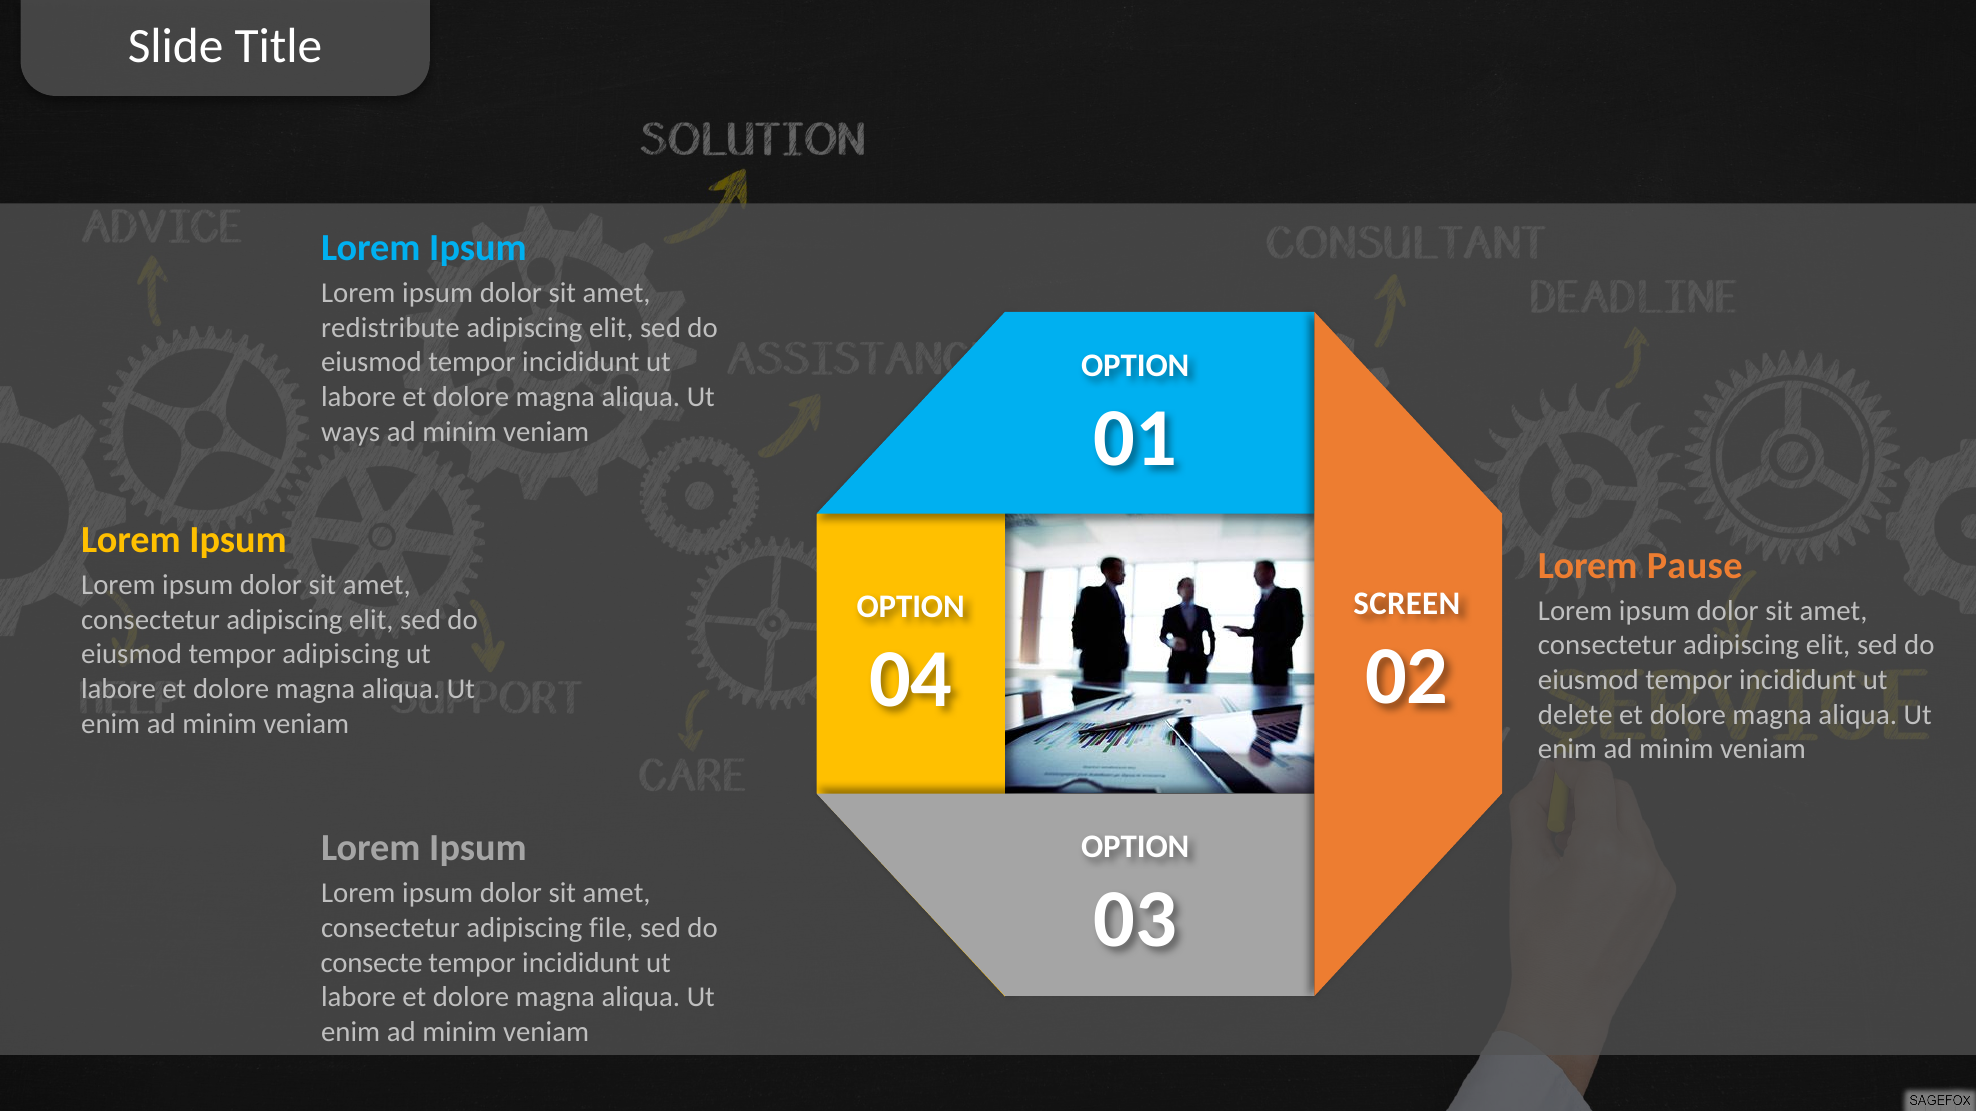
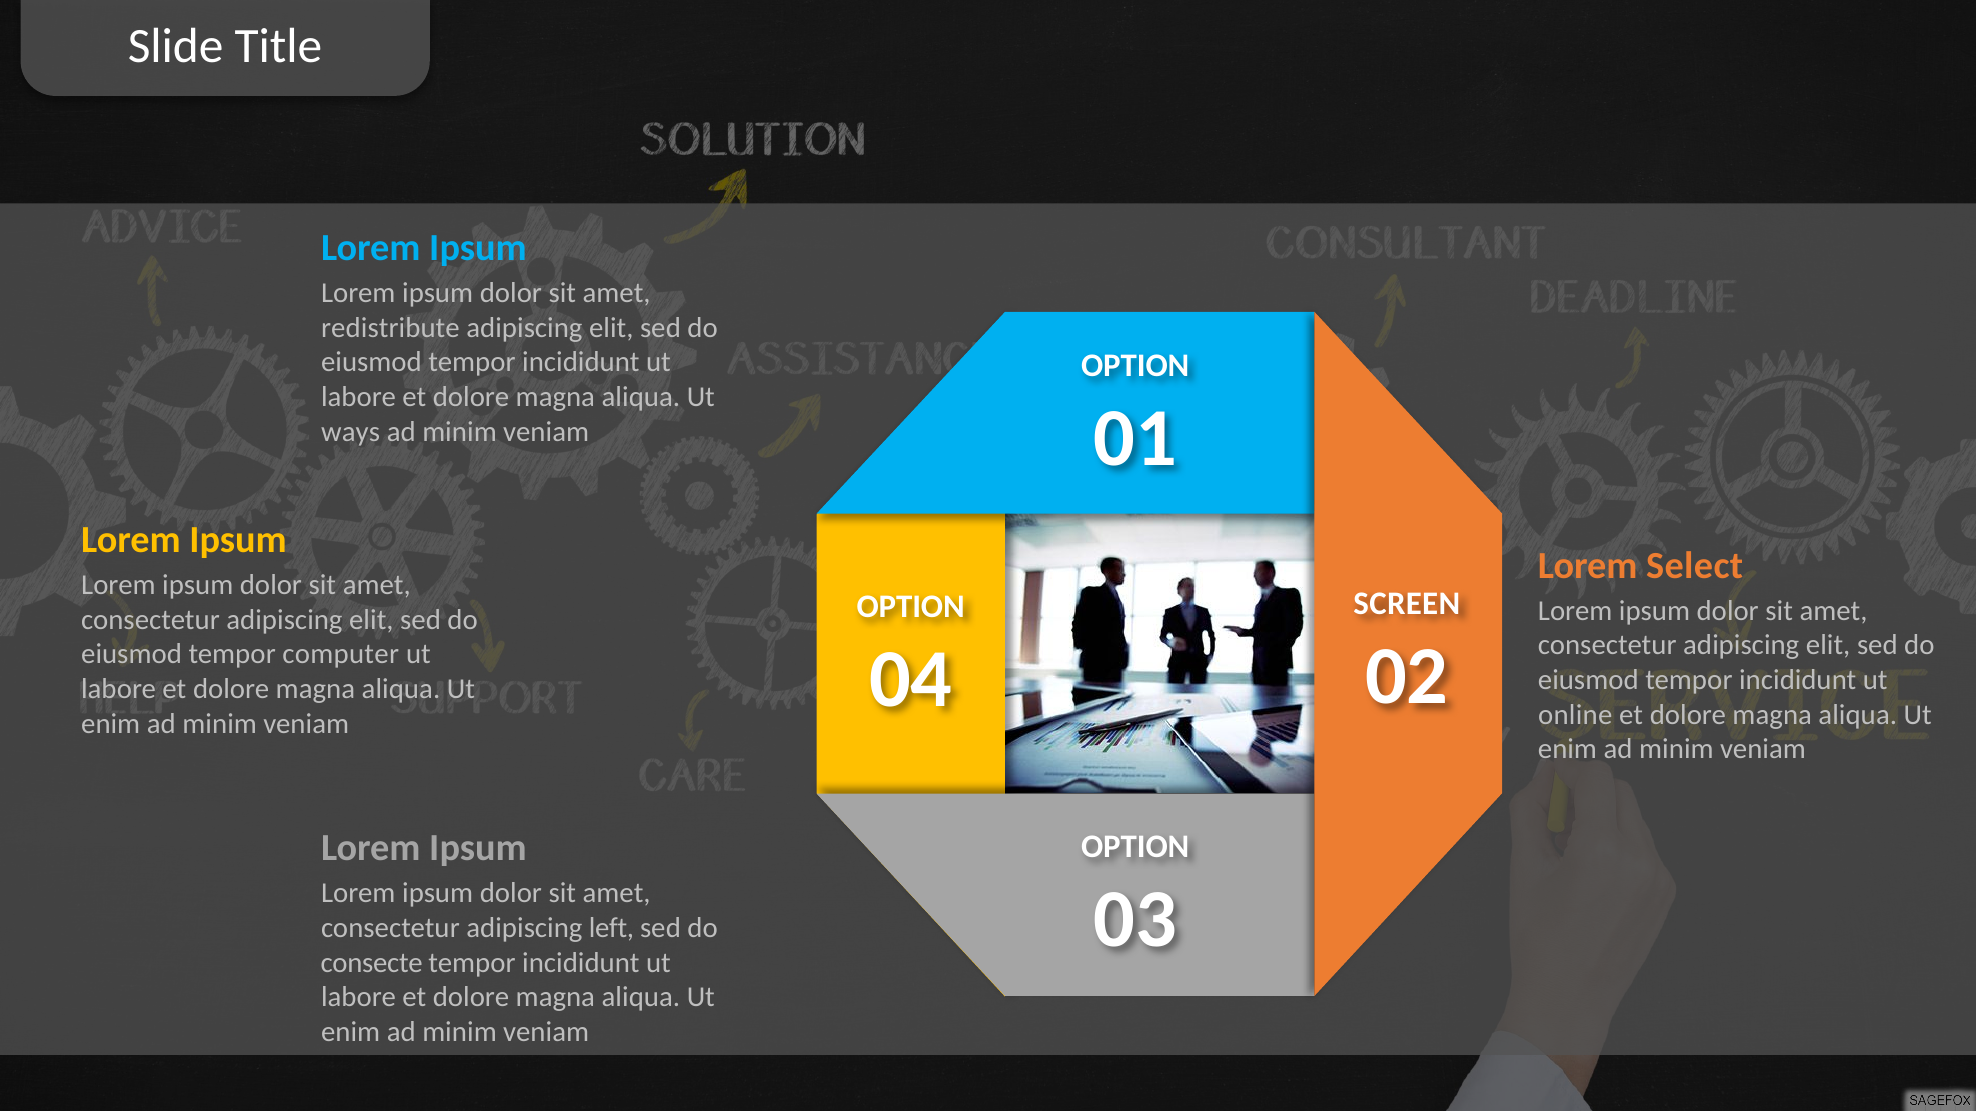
Pause: Pause -> Select
tempor adipiscing: adipiscing -> computer
delete: delete -> online
file: file -> left
